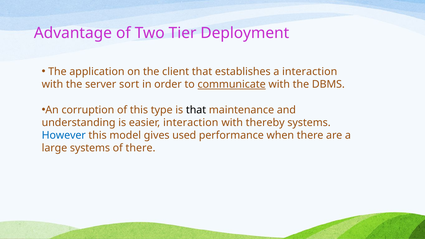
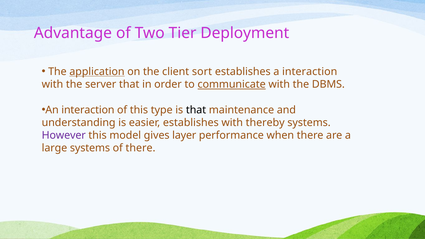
application underline: none -> present
client that: that -> sort
server sort: sort -> that
An corruption: corruption -> interaction
easier interaction: interaction -> establishes
However colour: blue -> purple
used: used -> layer
